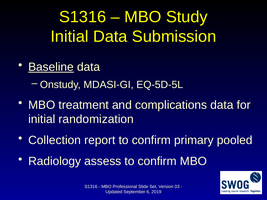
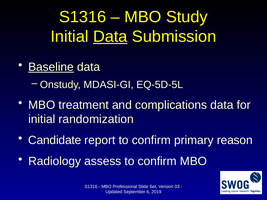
Data at (110, 37) underline: none -> present
Collection: Collection -> Candidate
pooled: pooled -> reason
